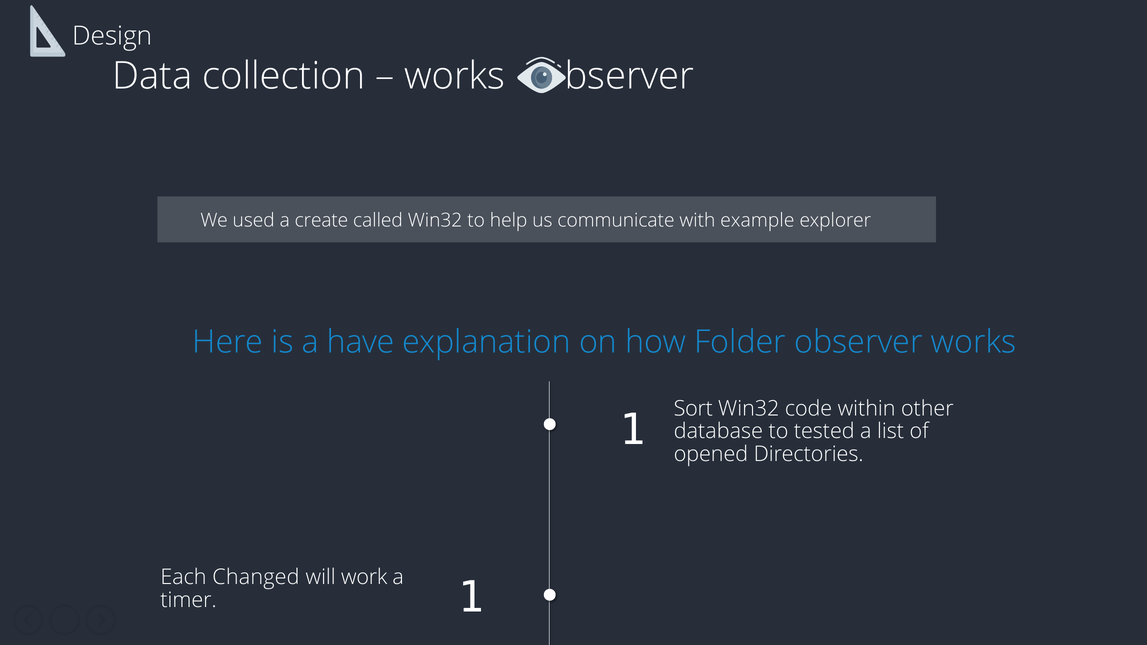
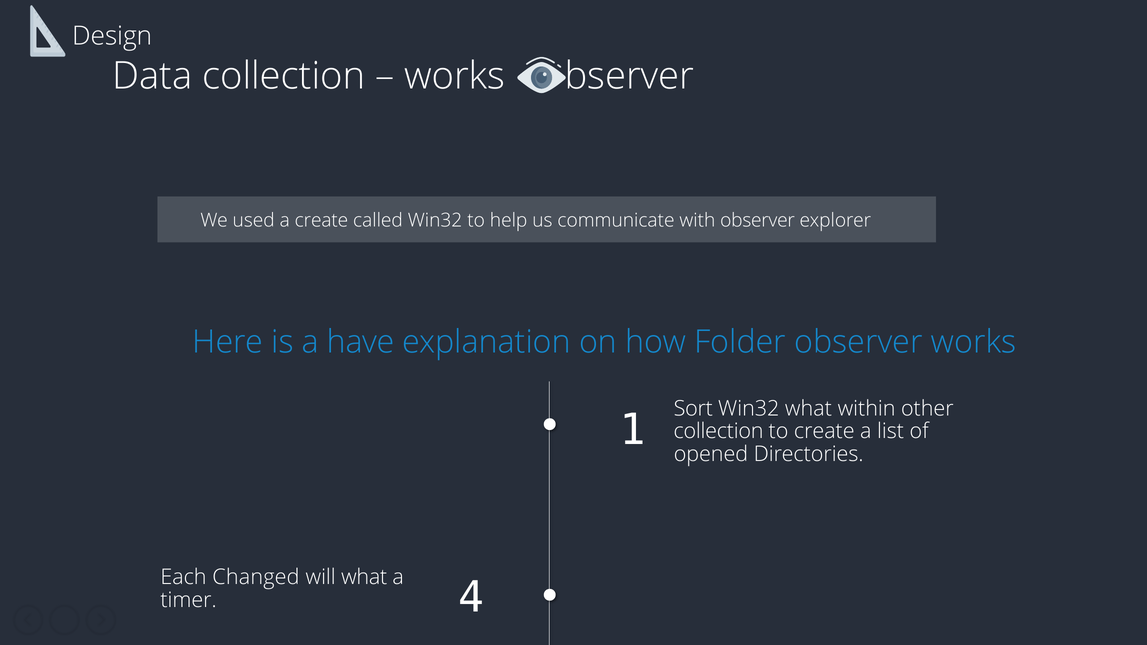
with example: example -> observer
Win32 code: code -> what
database at (718, 431): database -> collection
to tested: tested -> create
will work: work -> what
timer 1: 1 -> 4
